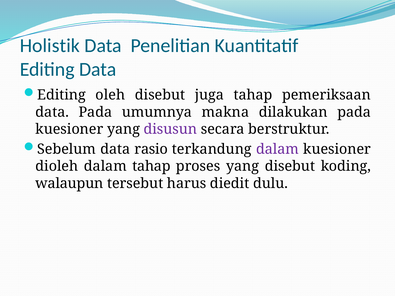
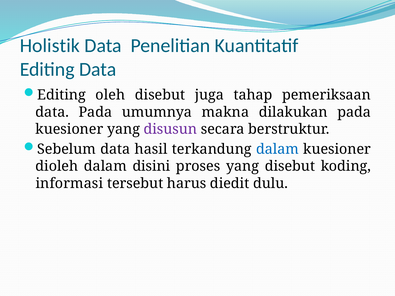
rasio: rasio -> hasil
dalam at (277, 149) colour: purple -> blue
dalam tahap: tahap -> disini
walaupun: walaupun -> informasi
